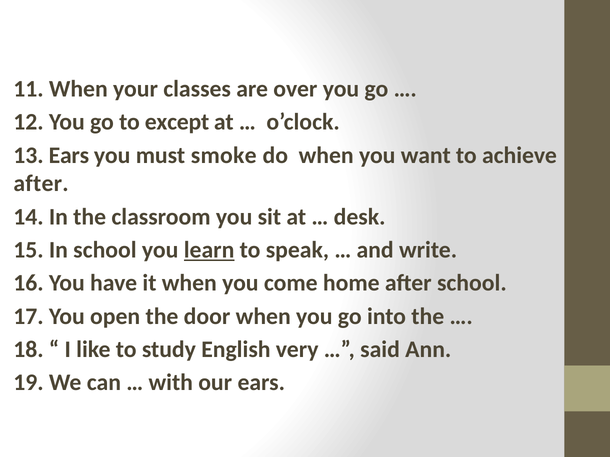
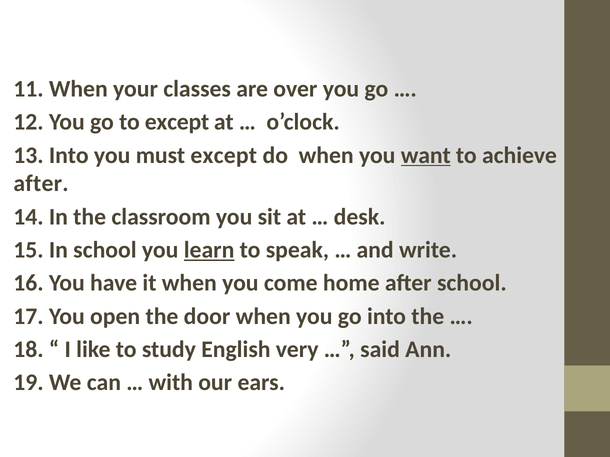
13 Ears: Ears -> Into
must smoke: smoke -> except
want underline: none -> present
